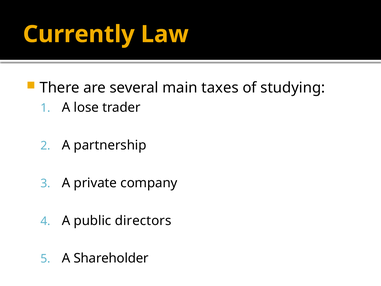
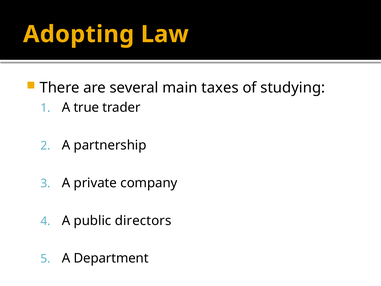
Currently: Currently -> Adopting
lose: lose -> true
Shareholder: Shareholder -> Department
